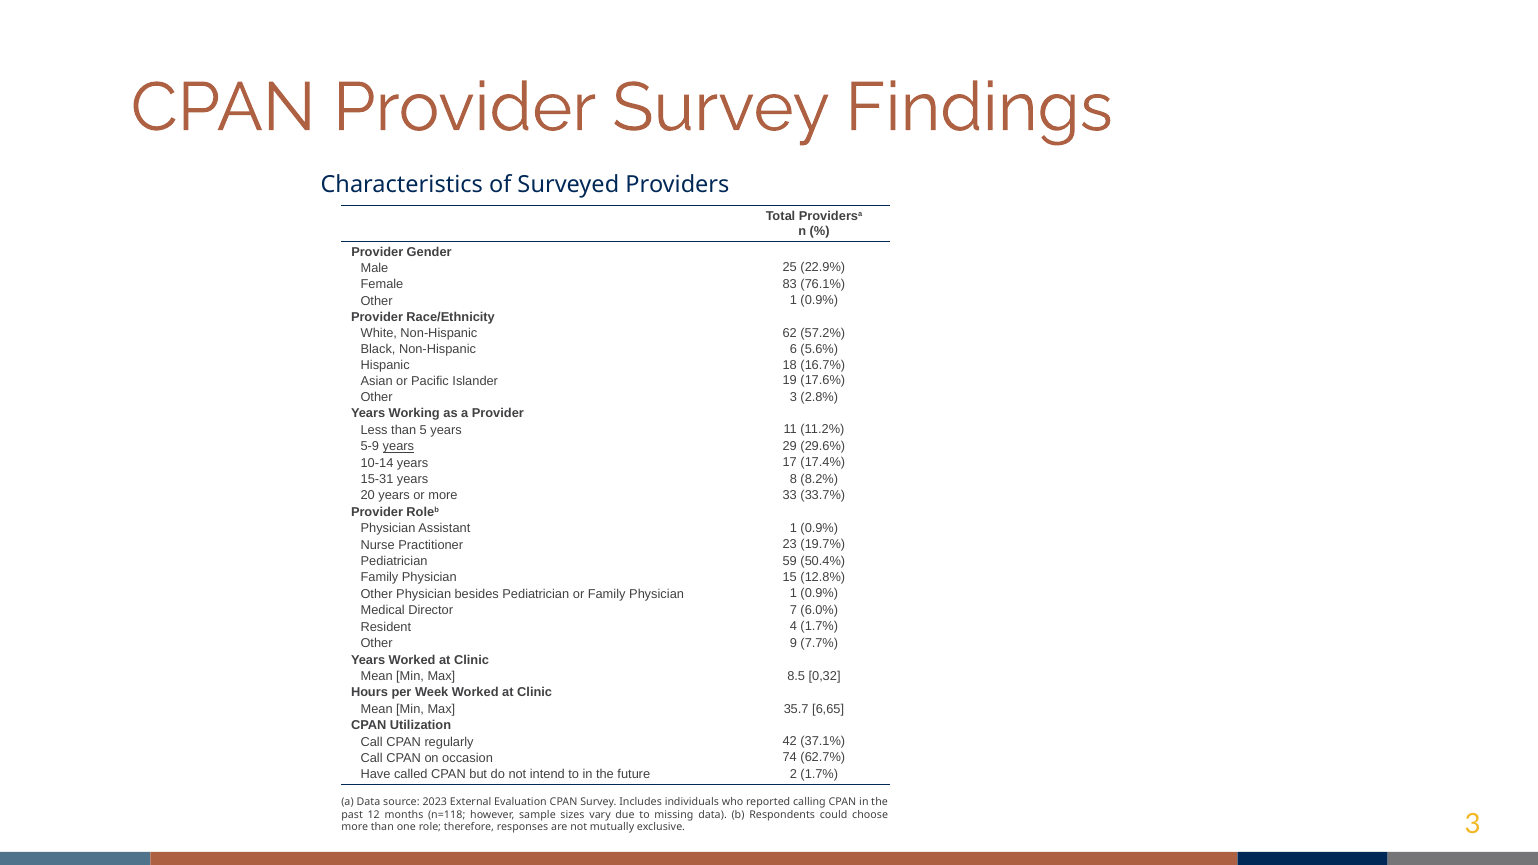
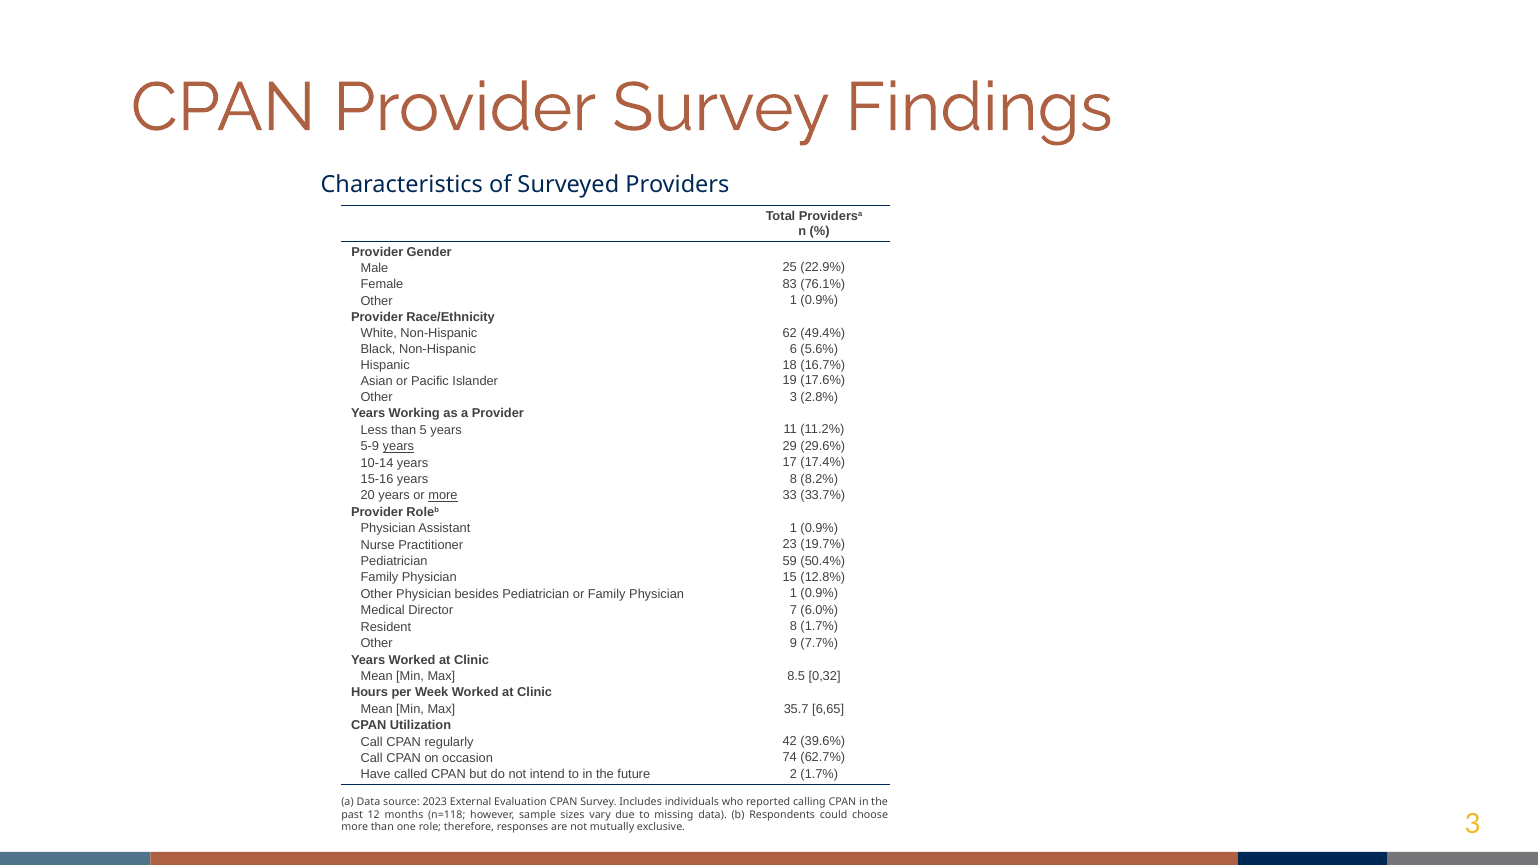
57.2%: 57.2% -> 49.4%
15-31: 15-31 -> 15-16
more at (443, 496) underline: none -> present
Resident 4: 4 -> 8
37.1%: 37.1% -> 39.6%
